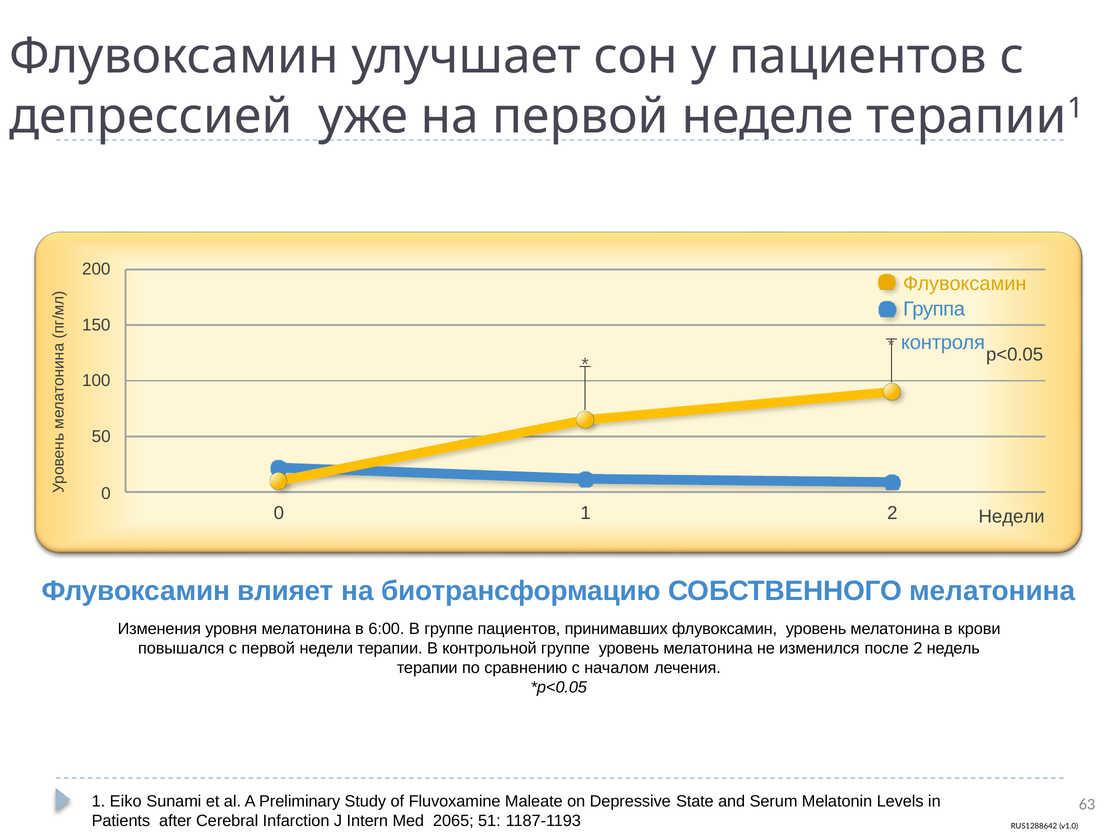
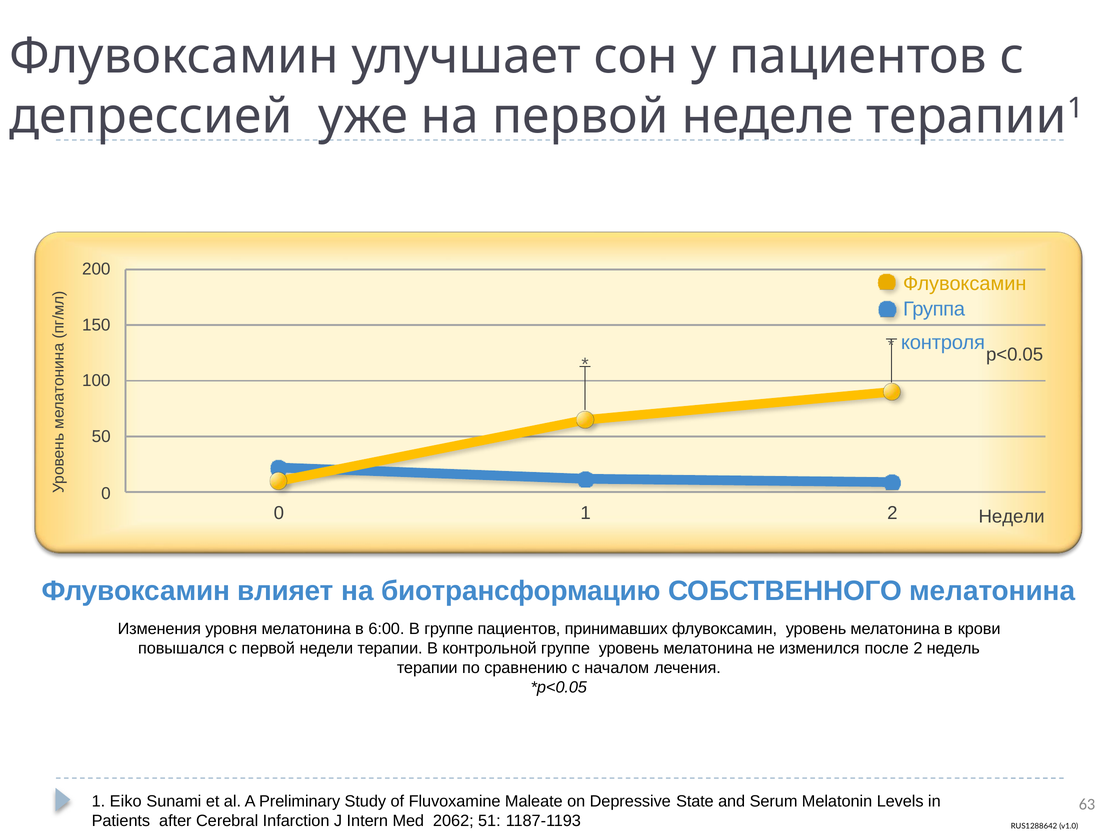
2065: 2065 -> 2062
